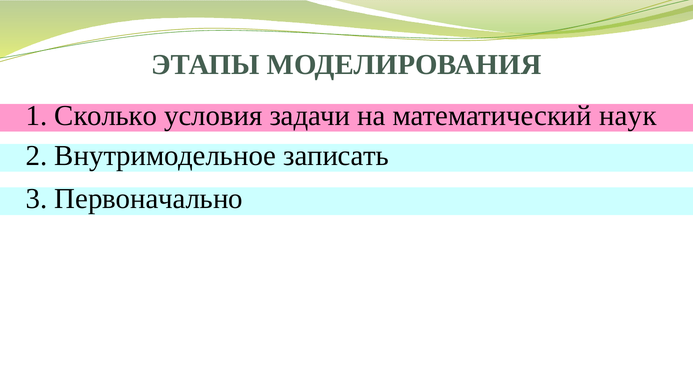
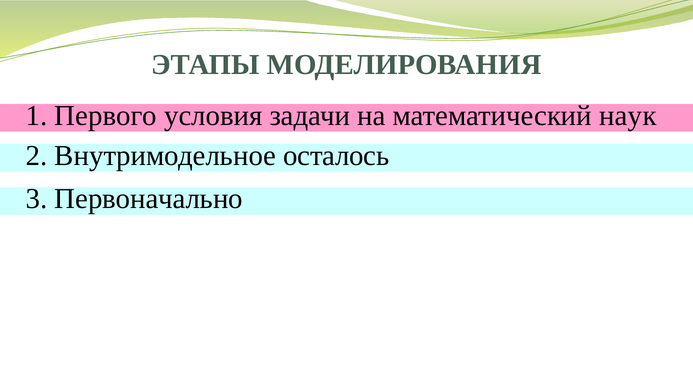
Сколько: Сколько -> Первого
записать: записать -> осталось
